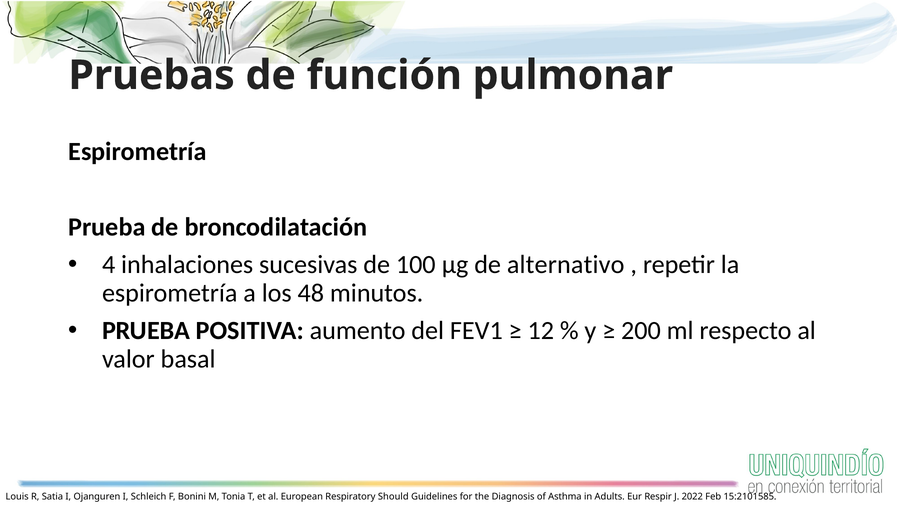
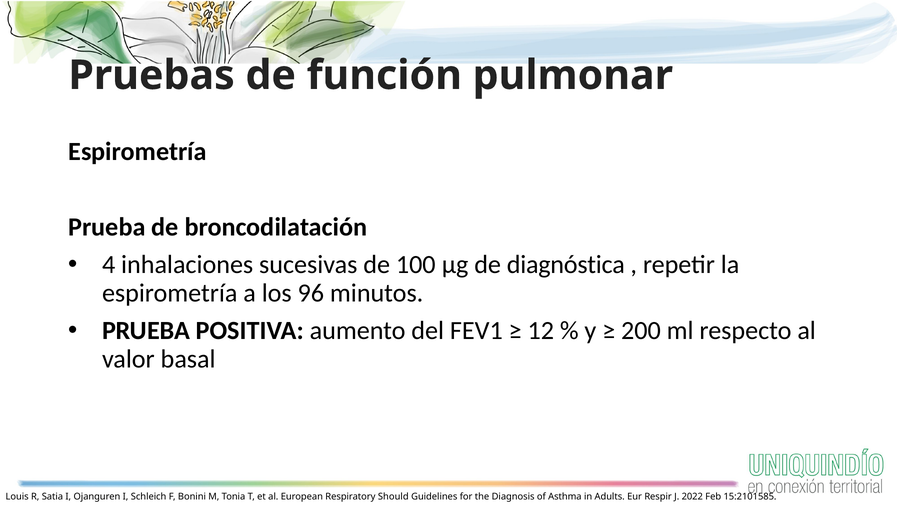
alternativo: alternativo -> diagnóstica
48: 48 -> 96
